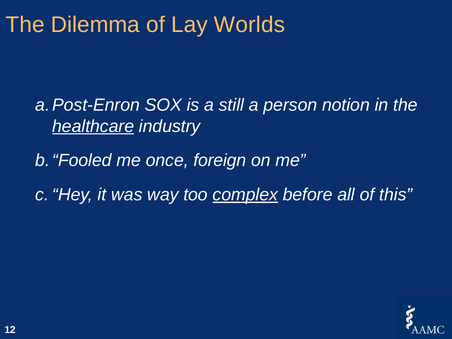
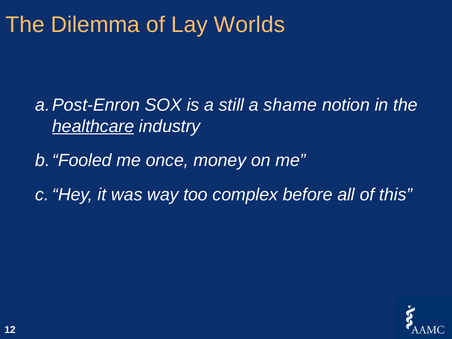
person: person -> shame
foreign: foreign -> money
complex underline: present -> none
